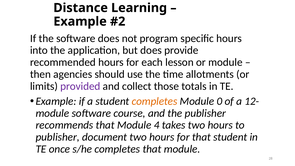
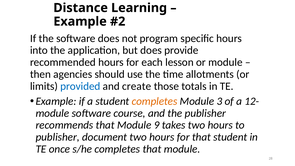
provided colour: purple -> blue
collect: collect -> create
0: 0 -> 3
4: 4 -> 9
